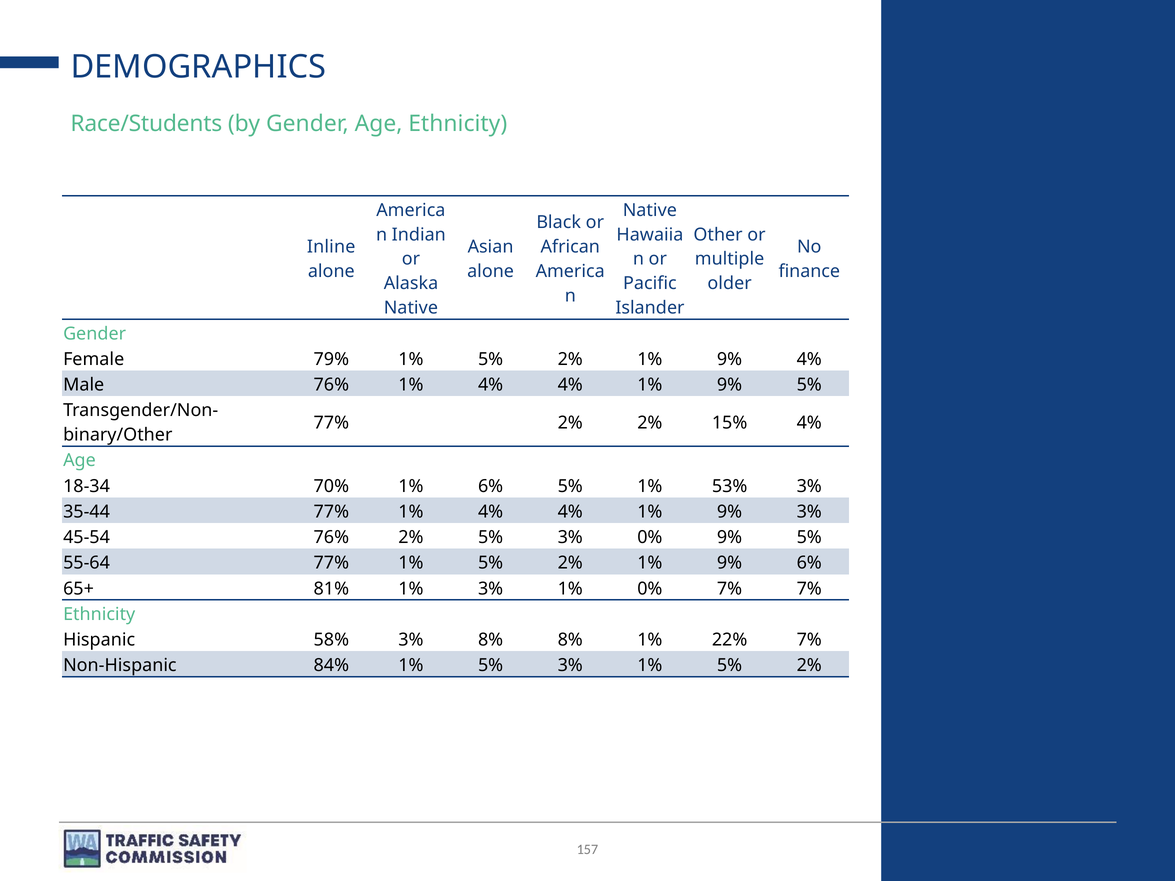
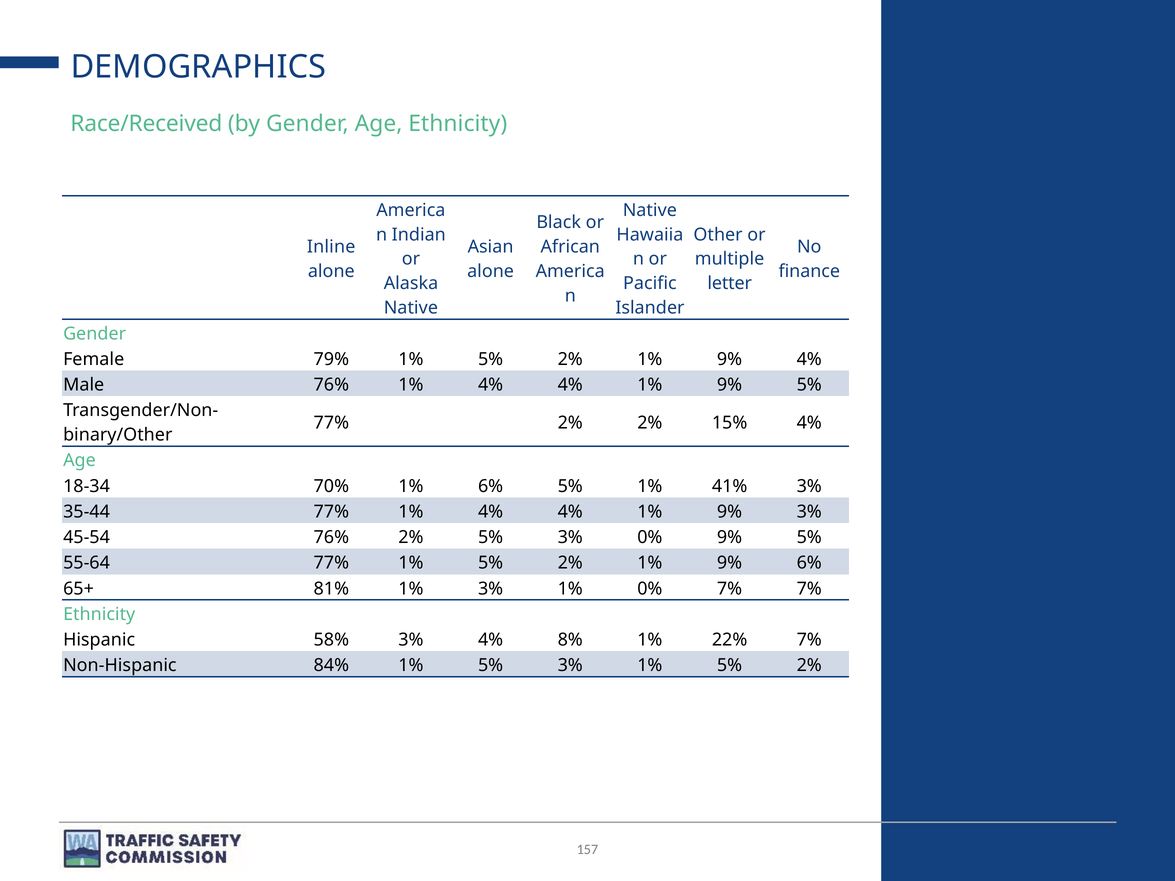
Race/Students: Race/Students -> Race/Received
older: older -> letter
53%: 53% -> 41%
3% 8%: 8% -> 4%
